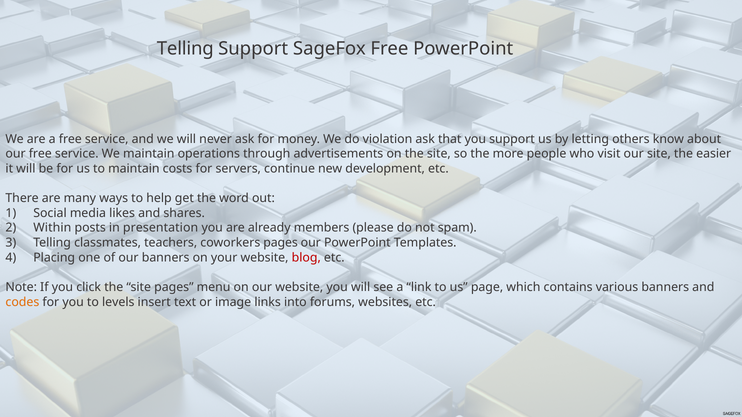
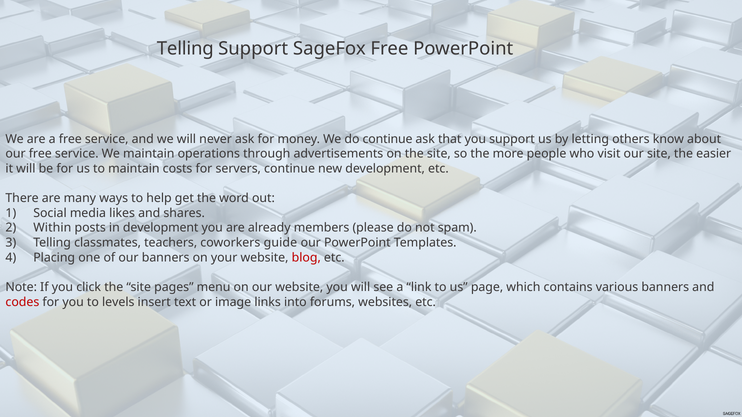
do violation: violation -> continue
in presentation: presentation -> development
coworkers pages: pages -> guide
codes colour: orange -> red
